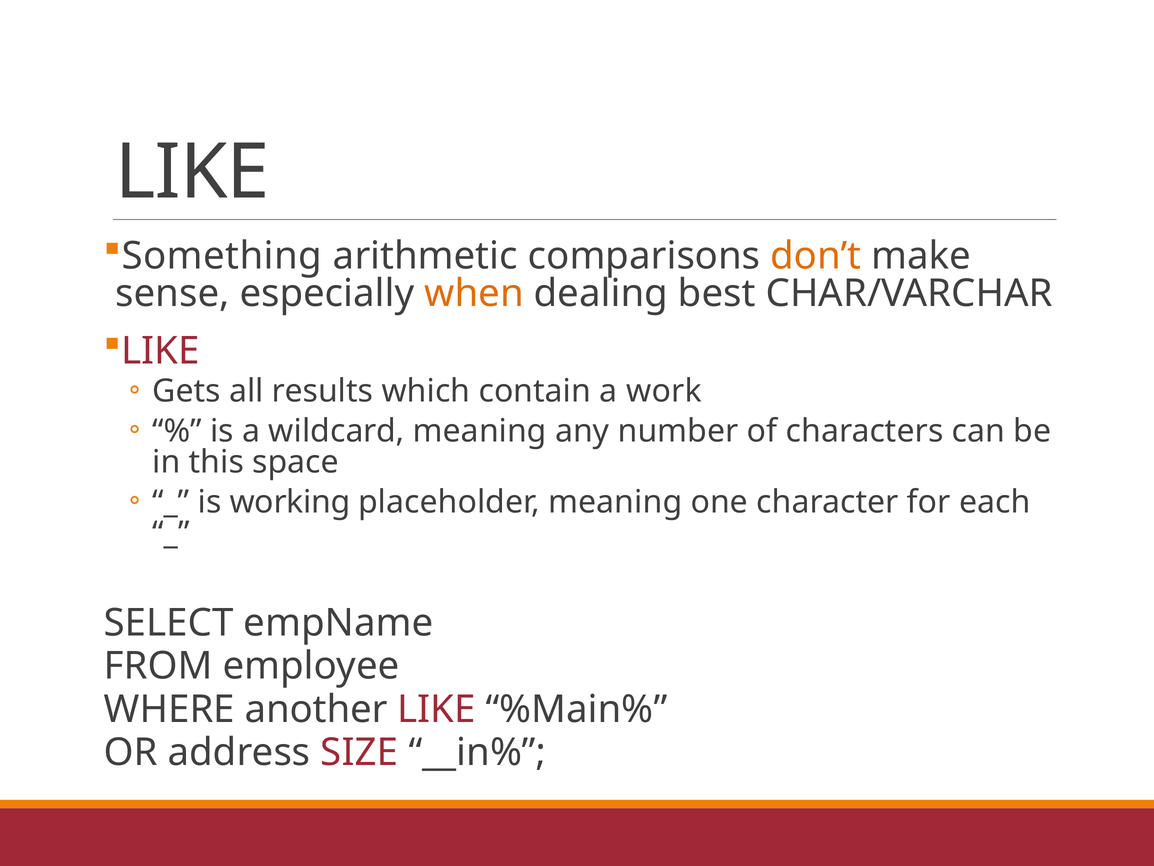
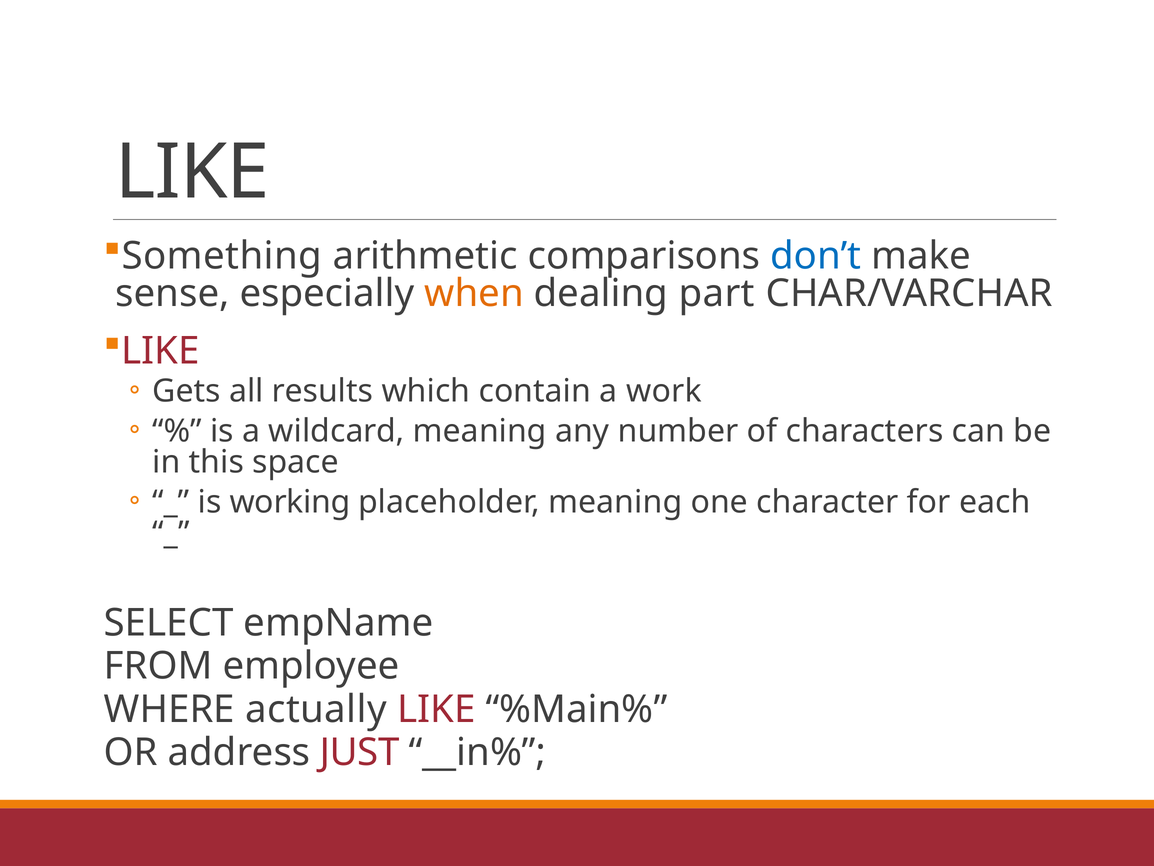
don’t colour: orange -> blue
best: best -> part
another: another -> actually
SIZE: SIZE -> JUST
